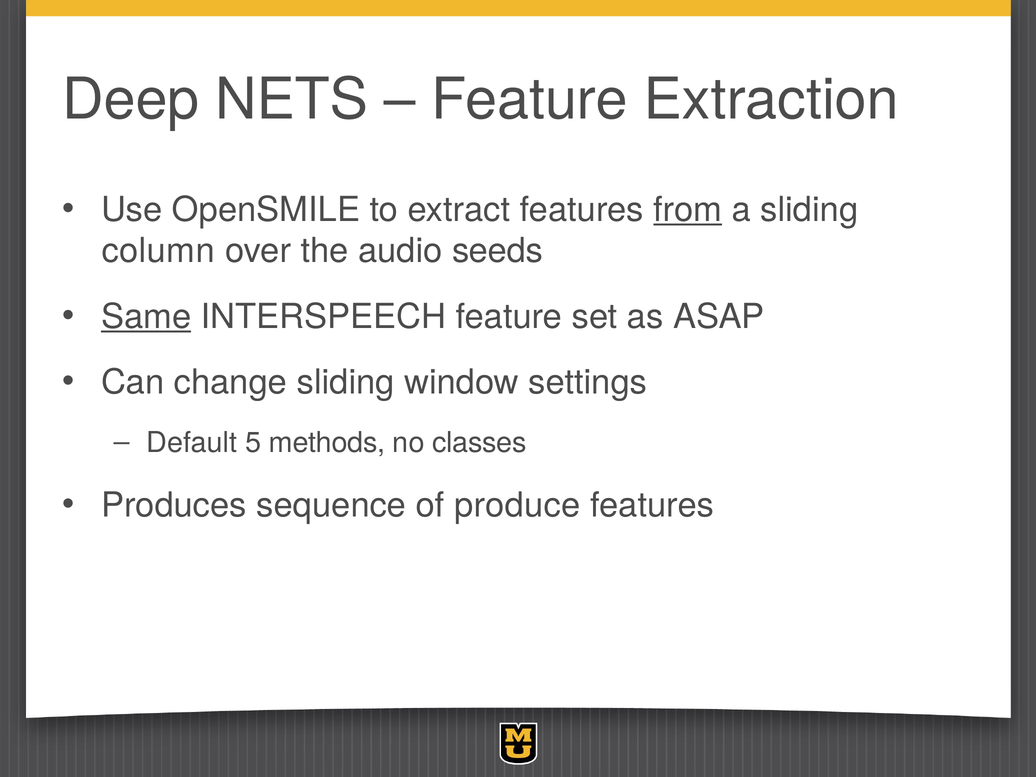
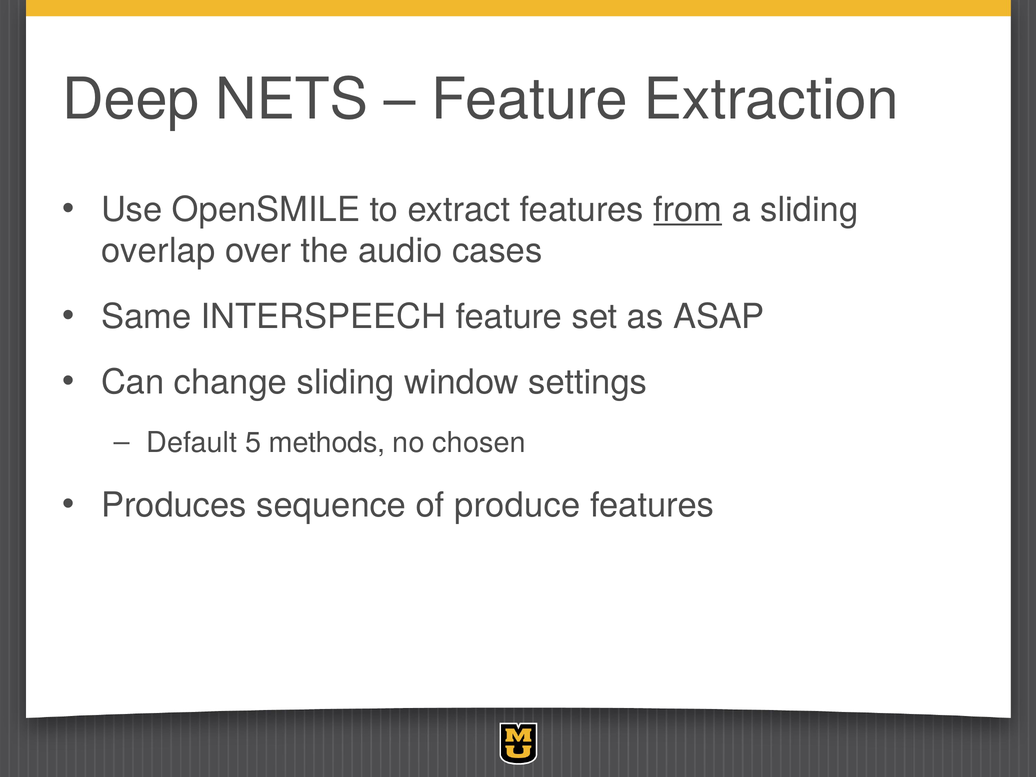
column: column -> overlap
seeds: seeds -> cases
Same underline: present -> none
classes: classes -> chosen
